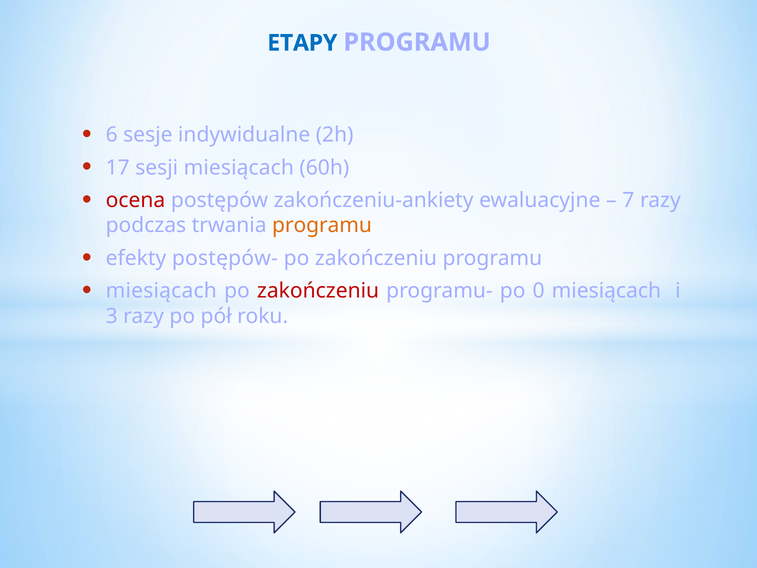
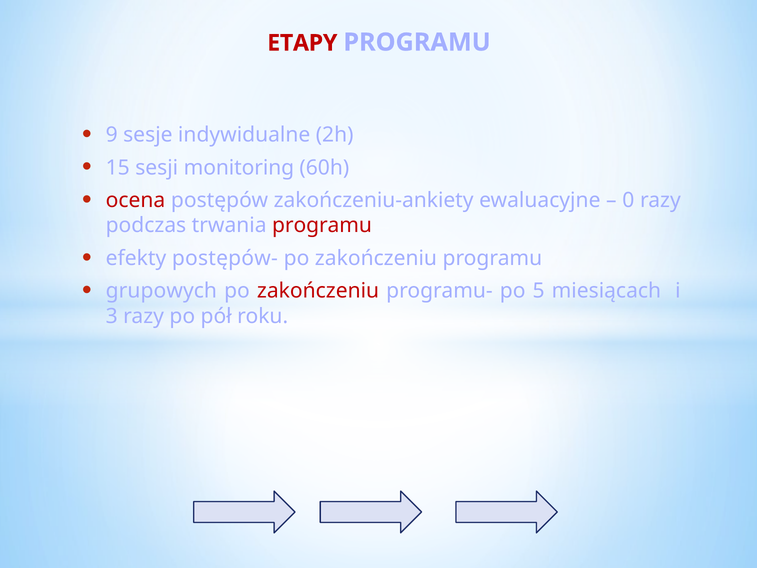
ETAPY colour: blue -> red
6: 6 -> 9
17: 17 -> 15
sesji miesiącach: miesiącach -> monitoring
7: 7 -> 0
programu at (322, 225) colour: orange -> red
miesiącach at (161, 291): miesiącach -> grupowych
0: 0 -> 5
